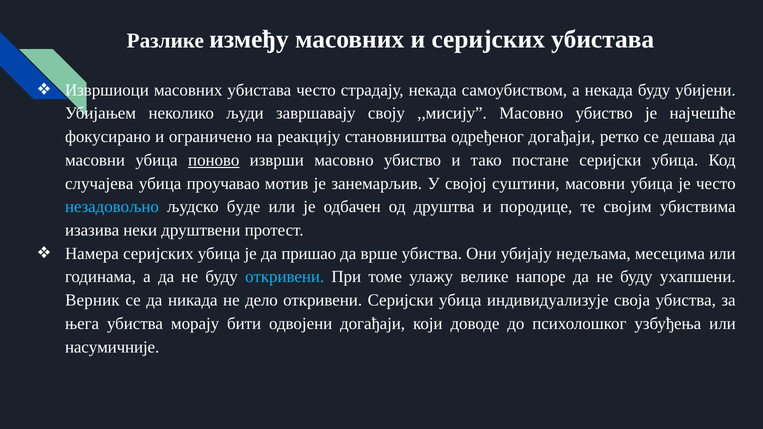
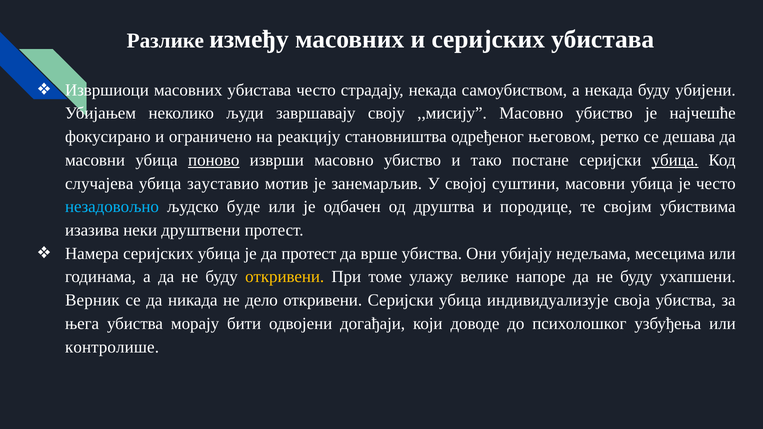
одређеног догађаји: догађаји -> његовом
убица at (675, 160) underline: none -> present
проучавао: проучавао -> зауставио
да пришао: пришао -> протест
откривени at (285, 277) colour: light blue -> yellow
насумичније: насумичније -> контролише
